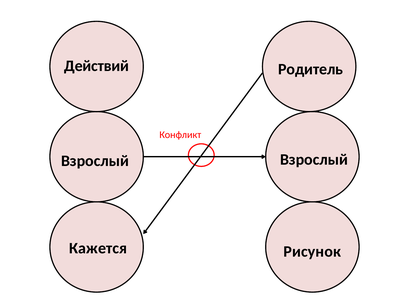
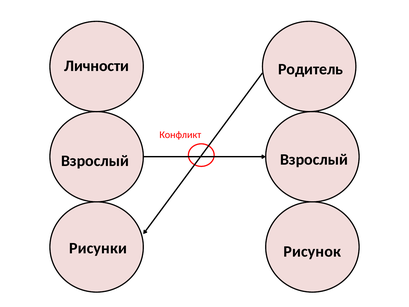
Действий: Действий -> Личности
Кажется: Кажется -> Рисунки
